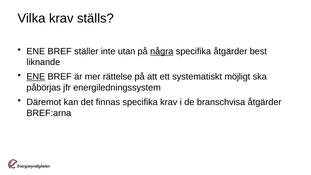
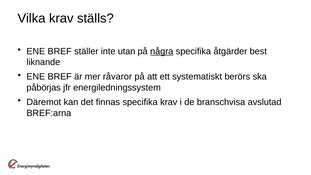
ENE at (36, 77) underline: present -> none
rättelse: rättelse -> råvaror
möjligt: möjligt -> berörs
branschvisa åtgärder: åtgärder -> avslutad
